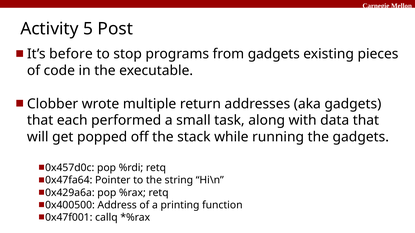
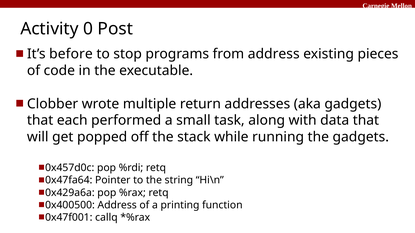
5: 5 -> 0
from gadgets: gadgets -> address
